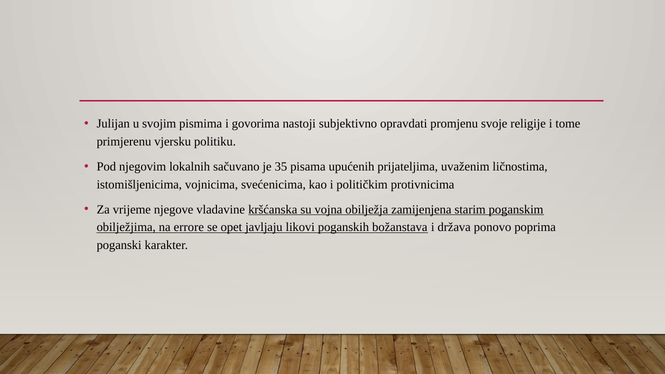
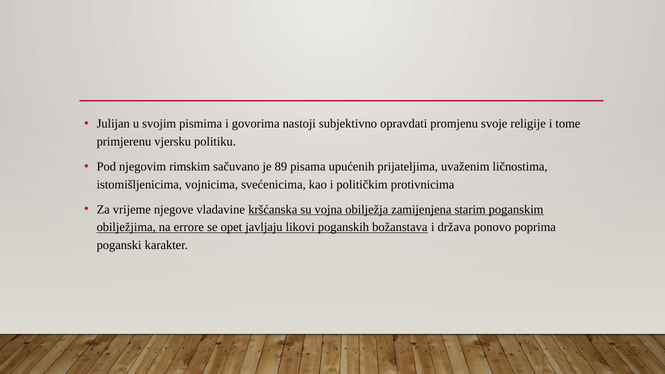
lokalnih: lokalnih -> rimskim
35: 35 -> 89
